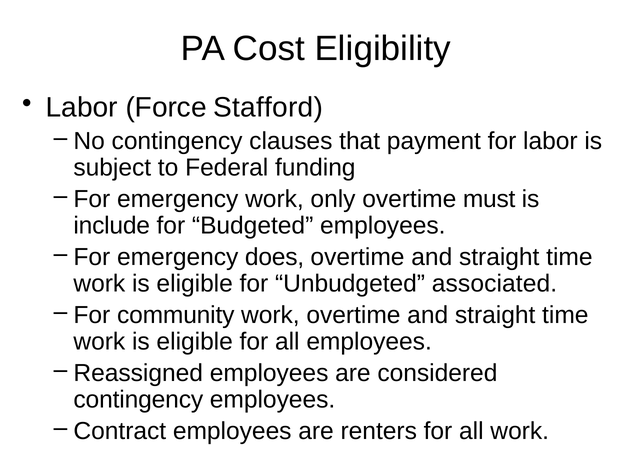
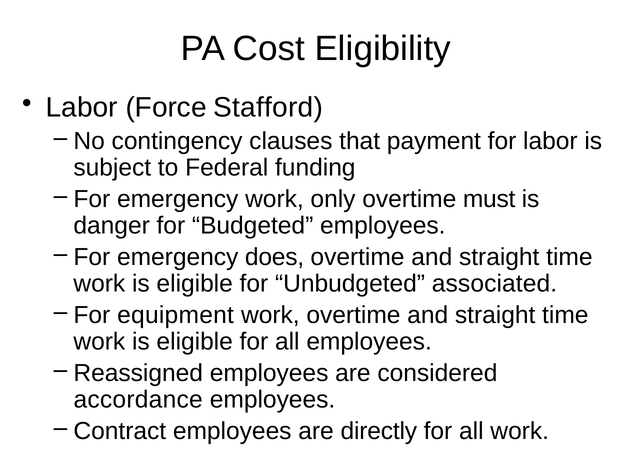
include: include -> danger
community: community -> equipment
contingency at (138, 400): contingency -> accordance
renters: renters -> directly
